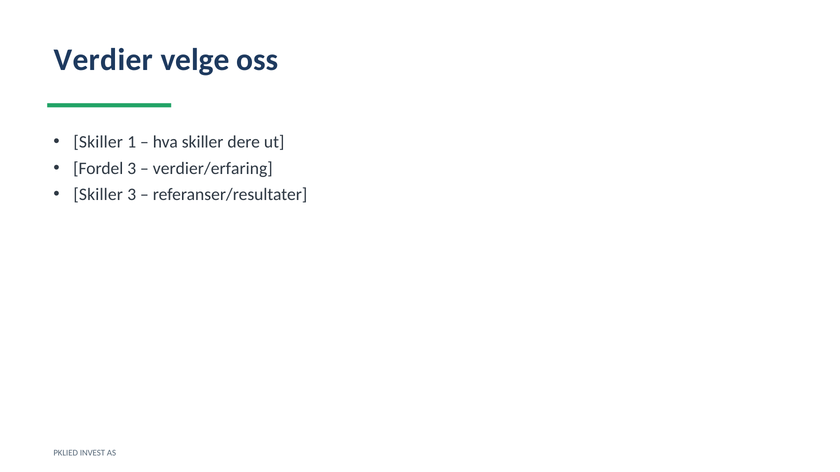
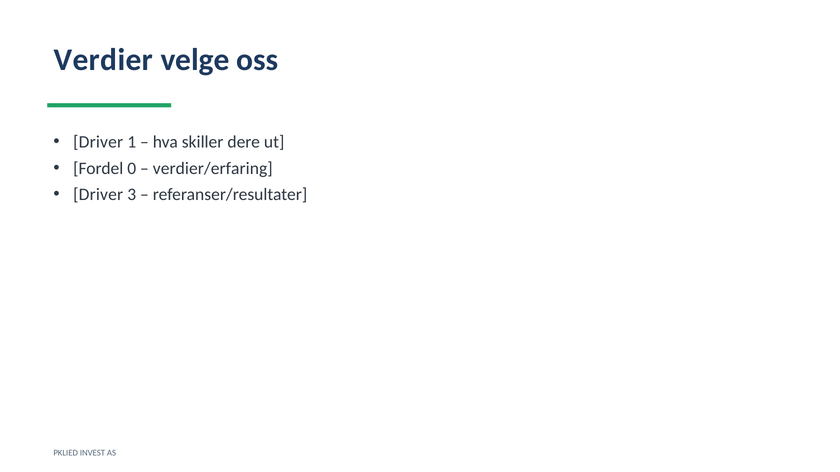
Skiller at (98, 142): Skiller -> Driver
Fordel 3: 3 -> 0
Skiller at (98, 195): Skiller -> Driver
